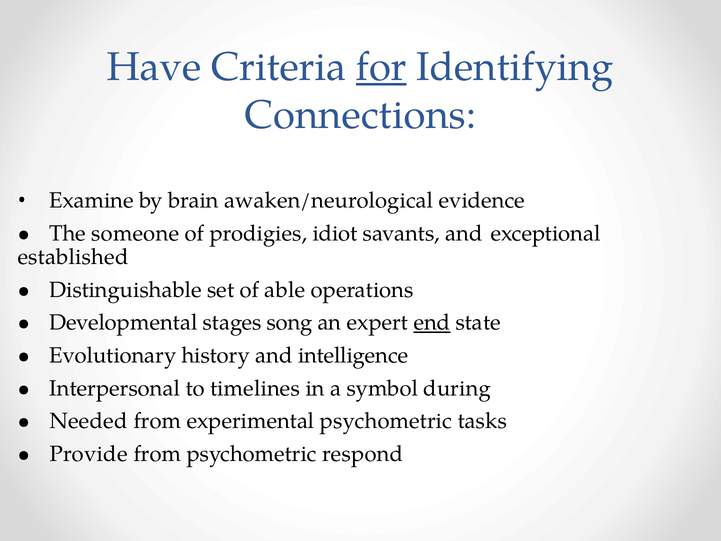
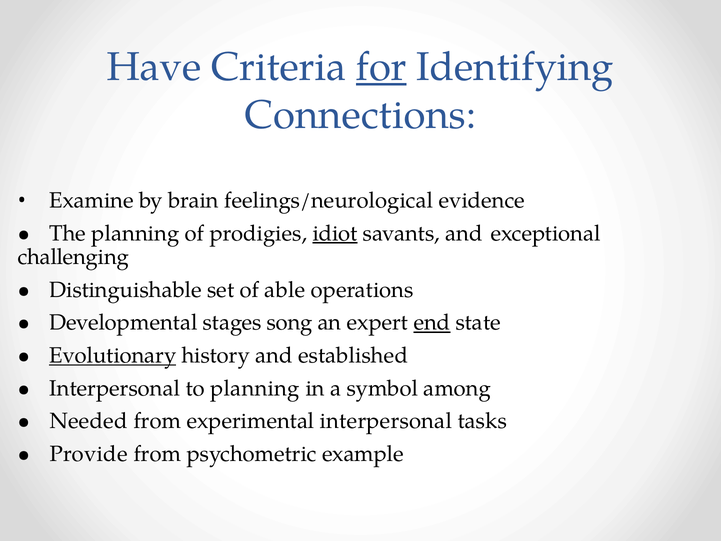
awaken/neurological: awaken/neurological -> feelings/neurological
The someone: someone -> planning
idiot underline: none -> present
established: established -> challenging
Evolutionary underline: none -> present
intelligence: intelligence -> established
to timelines: timelines -> planning
during: during -> among
experimental psychometric: psychometric -> interpersonal
respond: respond -> example
